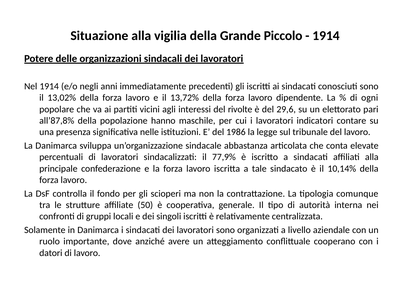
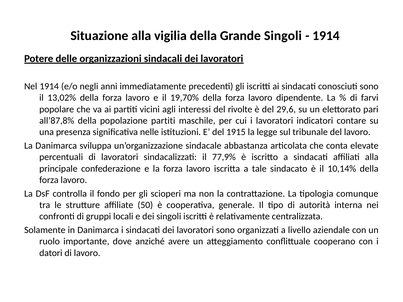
Grande Piccolo: Piccolo -> Singoli
13,72%: 13,72% -> 19,70%
ogni: ogni -> farvi
popolazione hanno: hanno -> partiti
1986: 1986 -> 1915
